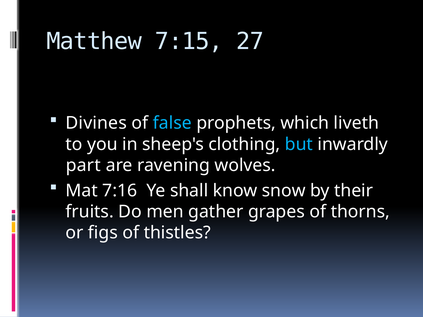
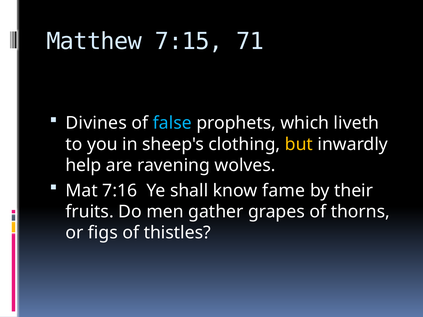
27: 27 -> 71
but colour: light blue -> yellow
part: part -> help
snow: snow -> fame
